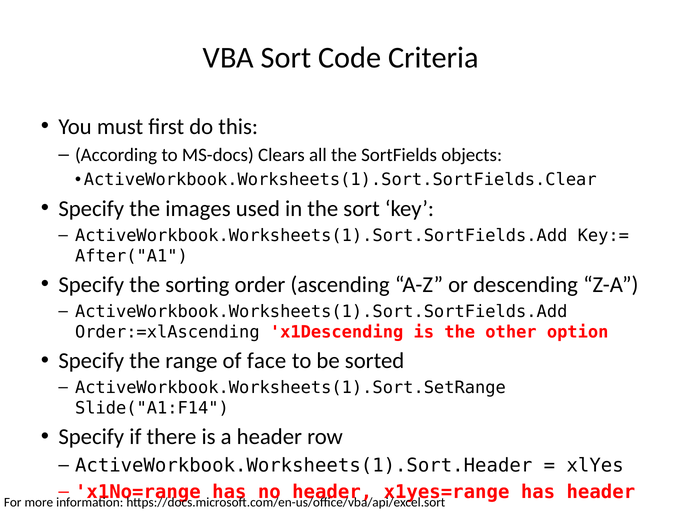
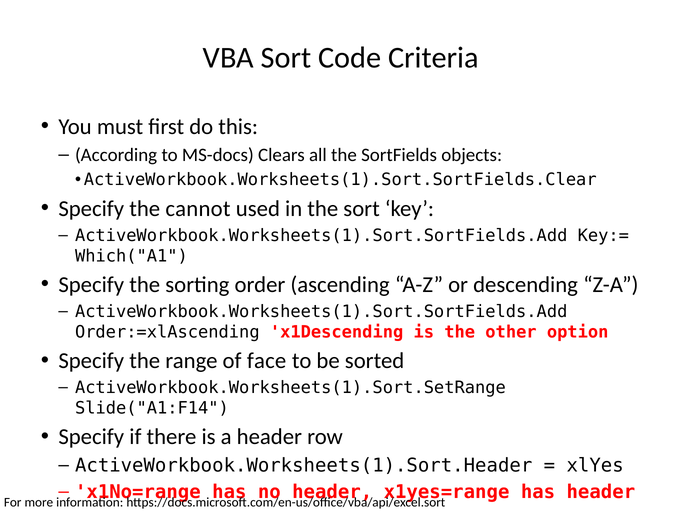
images: images -> cannot
After("A1: After("A1 -> Which("A1
